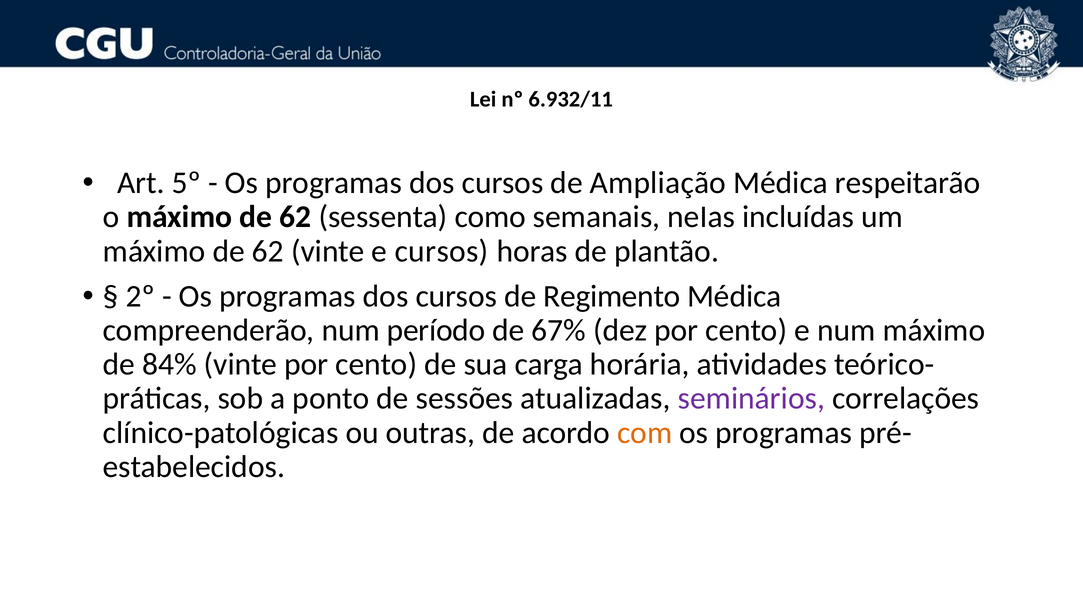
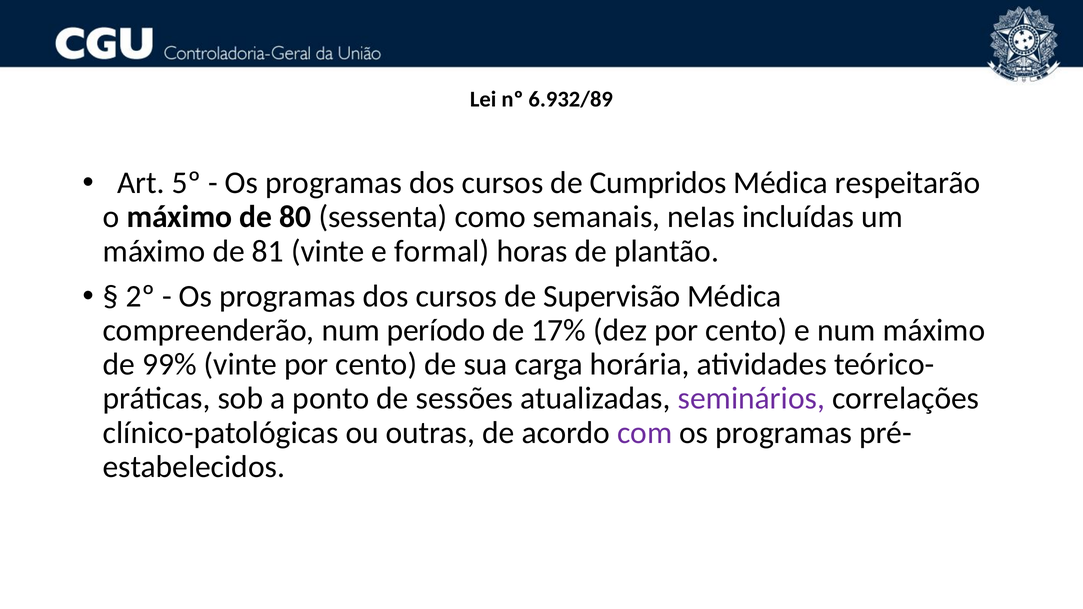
6.932/11: 6.932/11 -> 6.932/89
Ampliação: Ampliação -> Cumpridos
o máximo de 62: 62 -> 80
62 at (268, 251): 62 -> 81
e cursos: cursos -> formal
Regimento: Regimento -> Supervisão
67%: 67% -> 17%
84%: 84% -> 99%
com colour: orange -> purple
